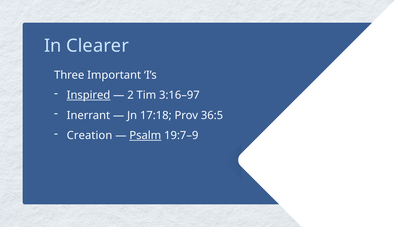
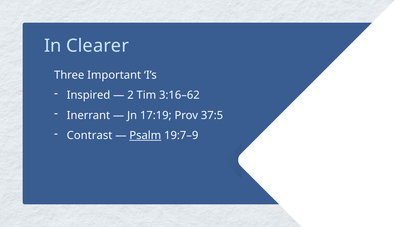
Inspired underline: present -> none
3:16–97: 3:16–97 -> 3:16–62
17:18: 17:18 -> 17:19
36:5: 36:5 -> 37:5
Creation: Creation -> Contrast
